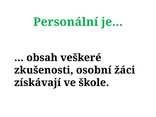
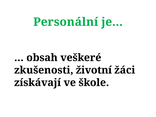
osobní: osobní -> životní
